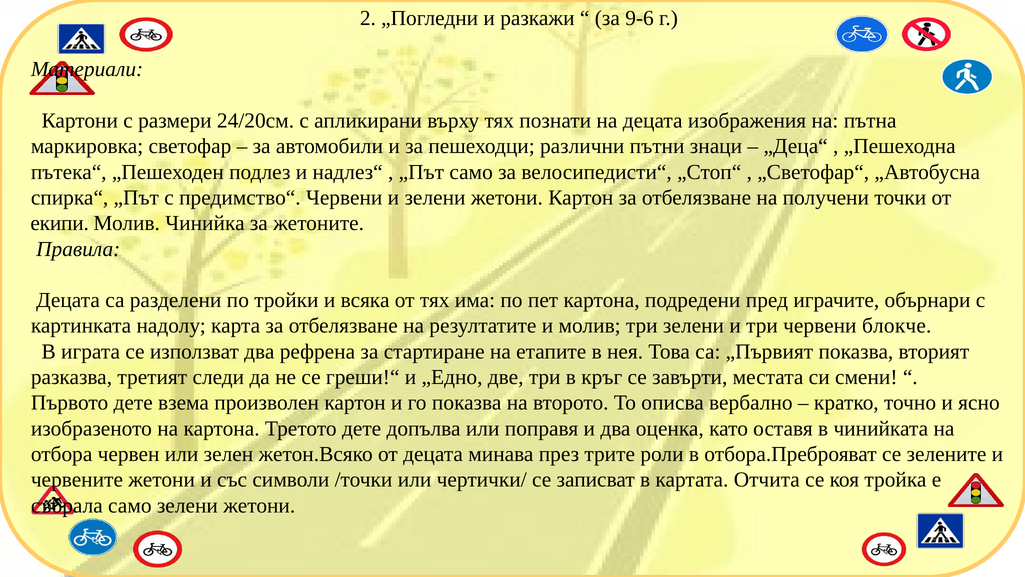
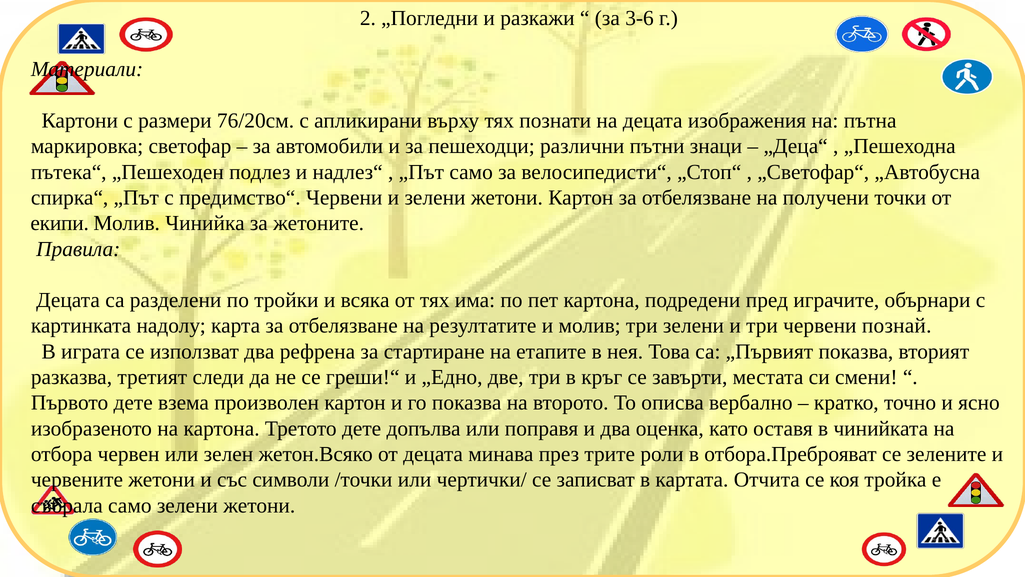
9-6: 9-6 -> 3-6
24/20см: 24/20см -> 76/20см
блокче: блокче -> познай
